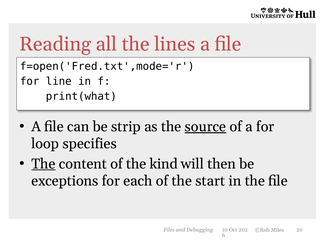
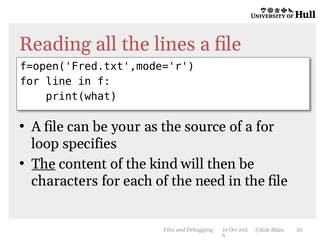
strip: strip -> your
source underline: present -> none
exceptions: exceptions -> characters
start: start -> need
